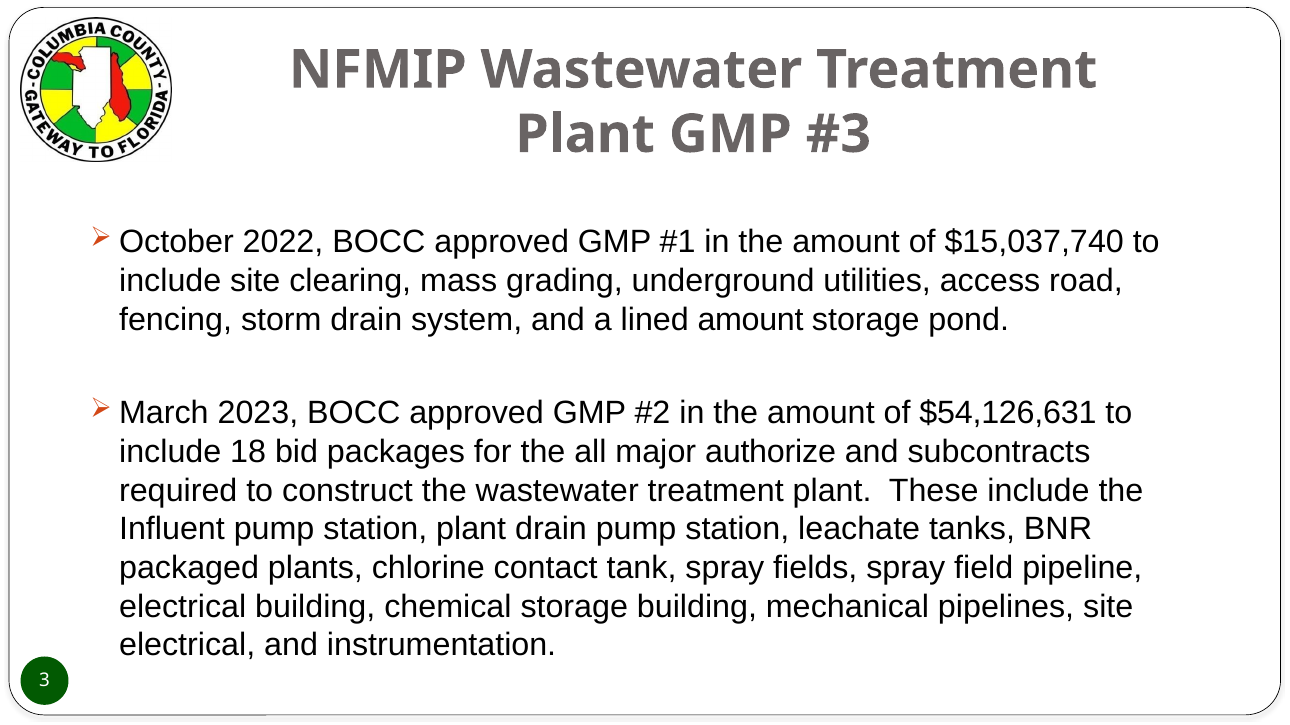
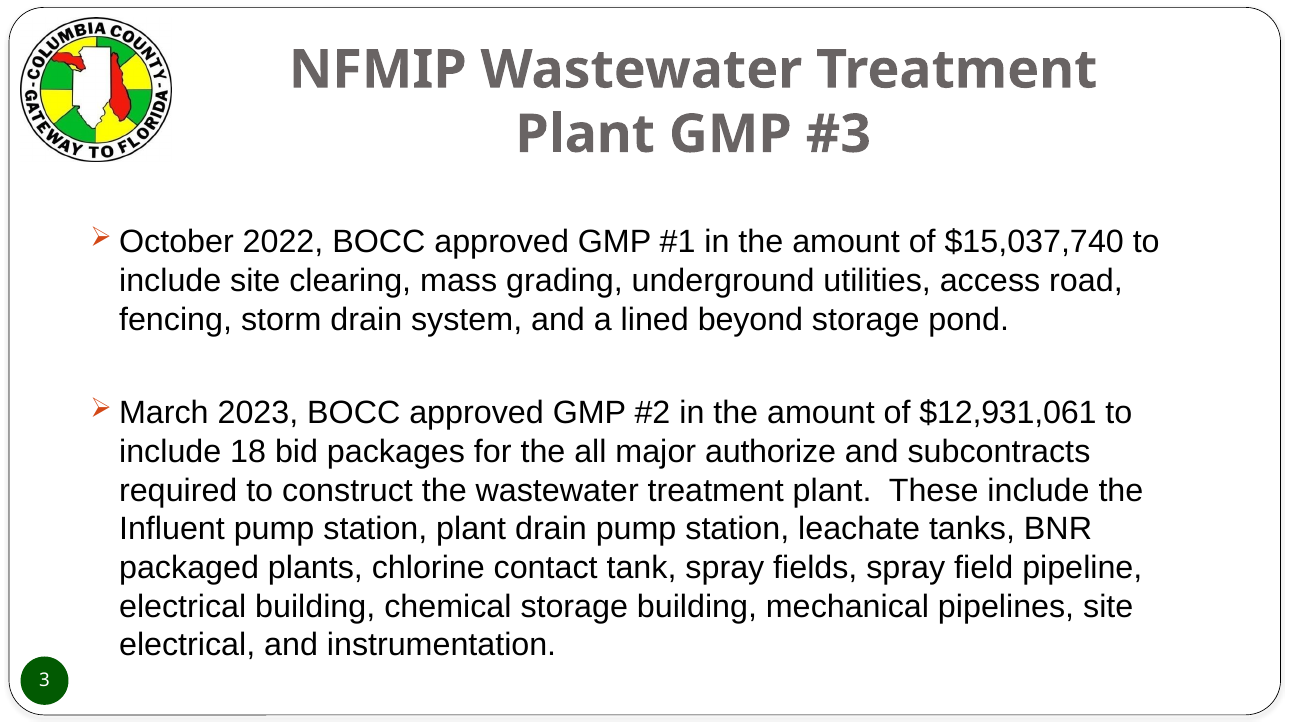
lined amount: amount -> beyond
$54,126,631: $54,126,631 -> $12,931,061
